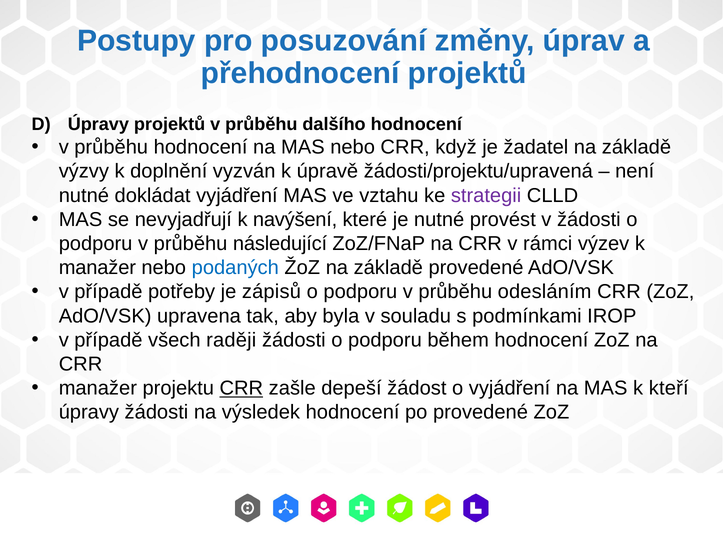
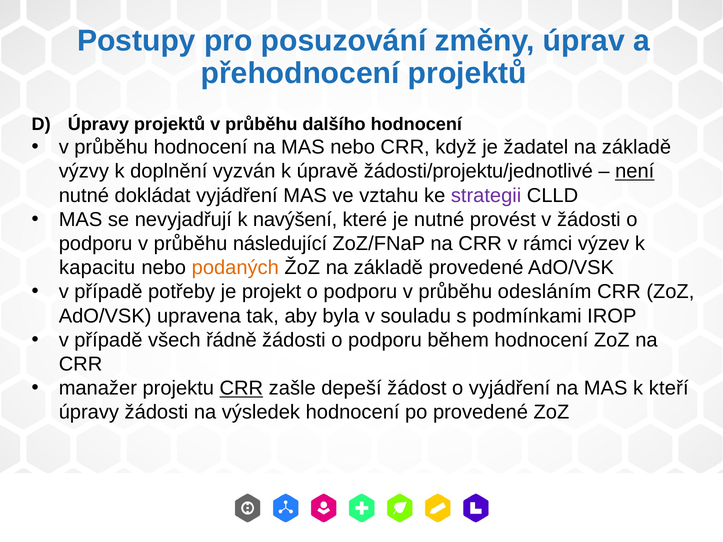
žádosti/projektu/upravená: žádosti/projektu/upravená -> žádosti/projektu/jednotlivé
není underline: none -> present
manažer at (97, 268): manažer -> kapacitu
podaných colour: blue -> orange
zápisů: zápisů -> projekt
raději: raději -> řádně
